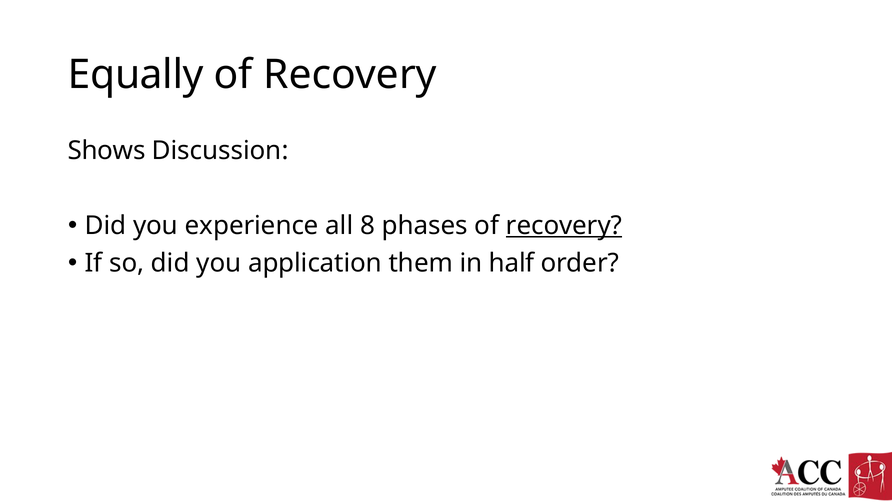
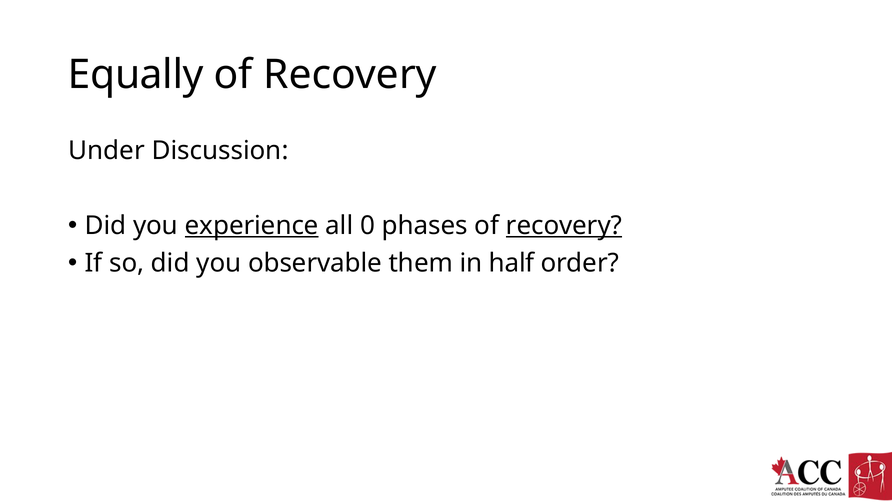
Shows: Shows -> Under
experience underline: none -> present
8: 8 -> 0
application: application -> observable
